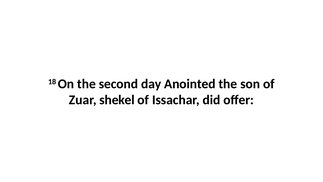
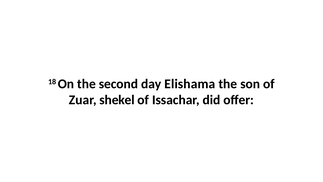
Anointed: Anointed -> Elishama
